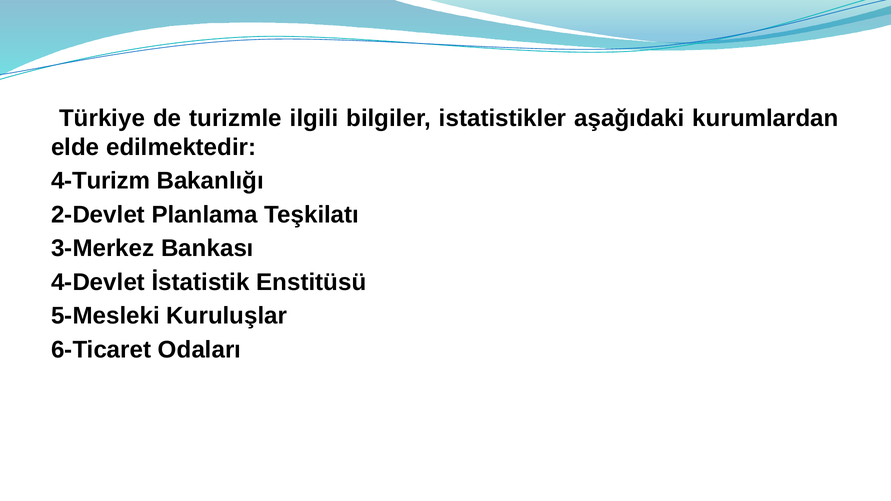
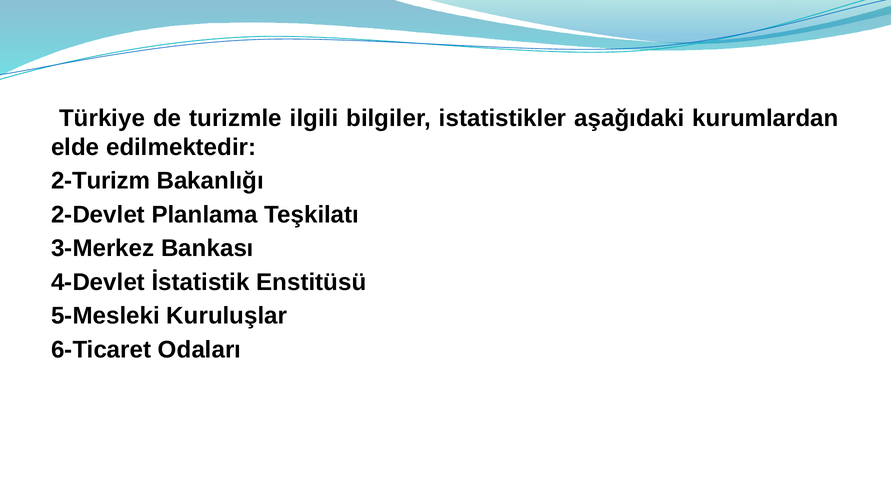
4-Turizm: 4-Turizm -> 2-Turizm
